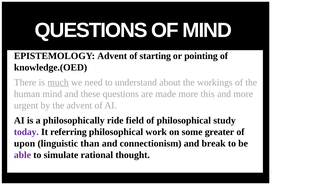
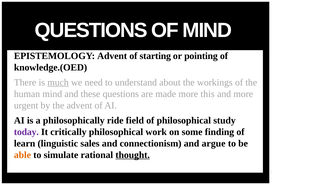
referring: referring -> critically
greater: greater -> finding
upon: upon -> learn
than: than -> sales
break: break -> argue
able colour: purple -> orange
thought underline: none -> present
